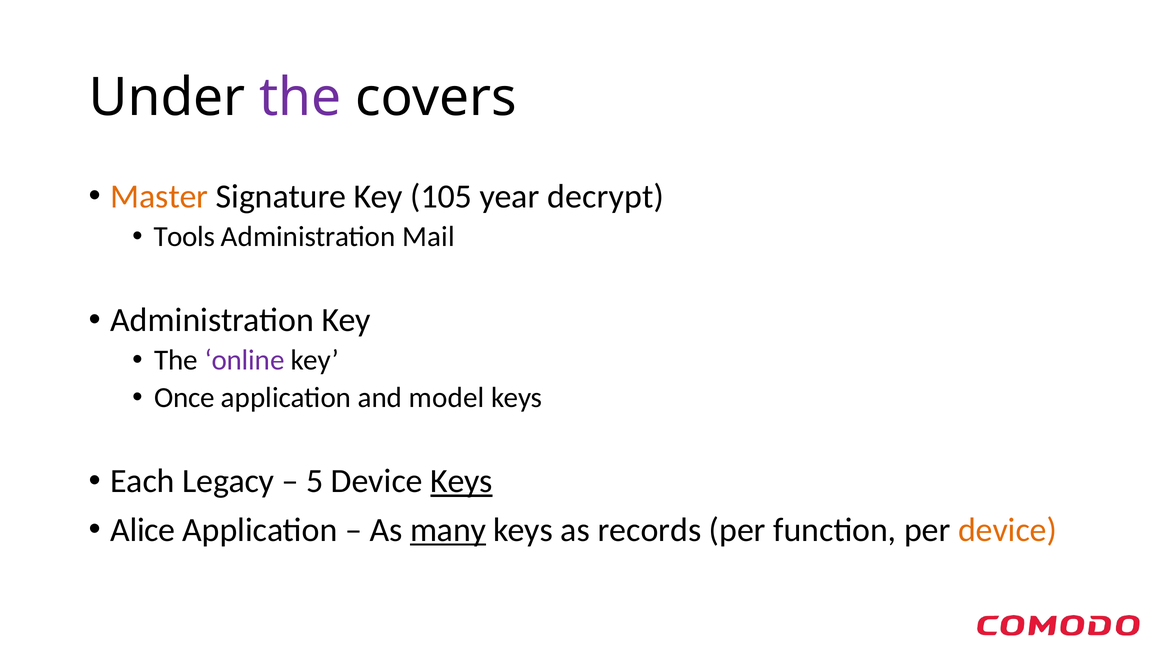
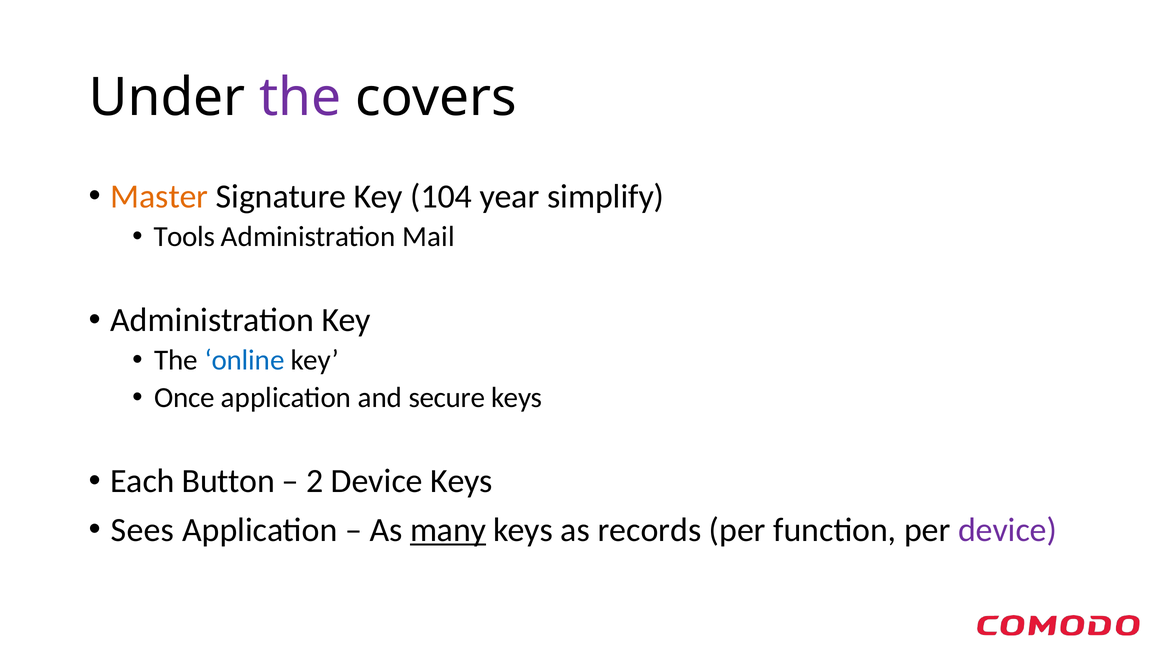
105: 105 -> 104
decrypt: decrypt -> simplify
online colour: purple -> blue
model: model -> secure
Legacy: Legacy -> Button
5: 5 -> 2
Keys at (461, 481) underline: present -> none
Alice: Alice -> Sees
device at (1008, 530) colour: orange -> purple
